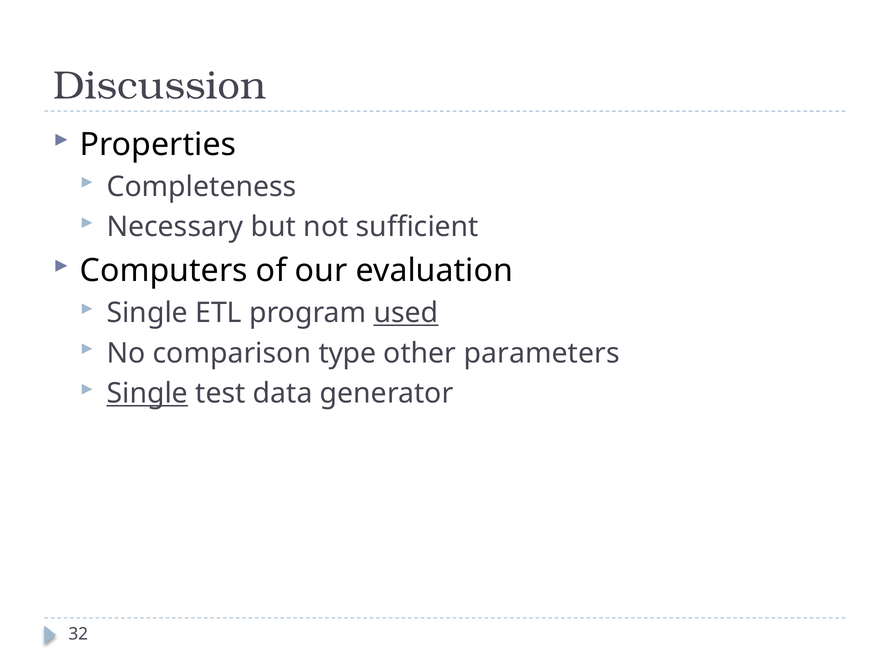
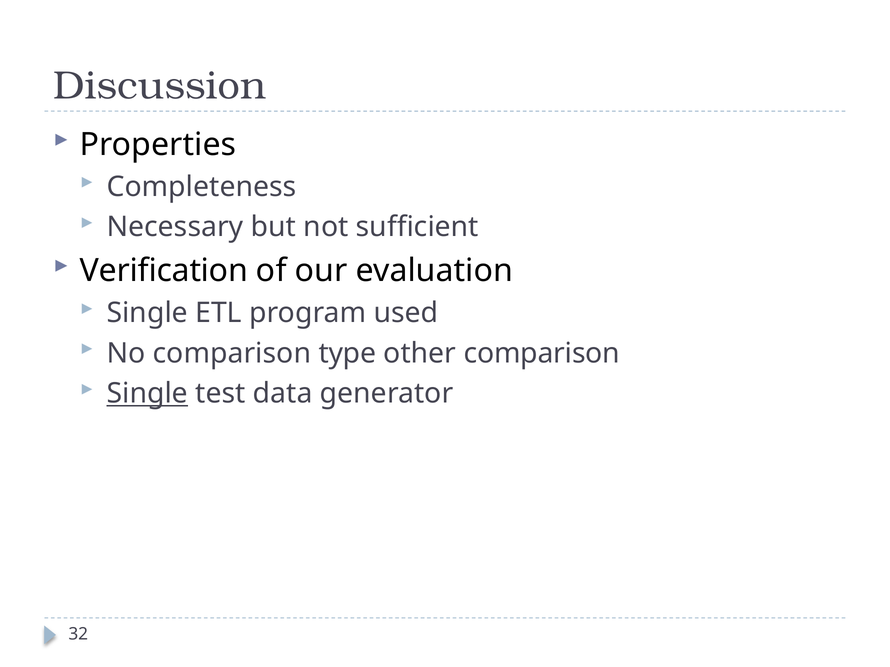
Computers: Computers -> Verification
used underline: present -> none
other parameters: parameters -> comparison
